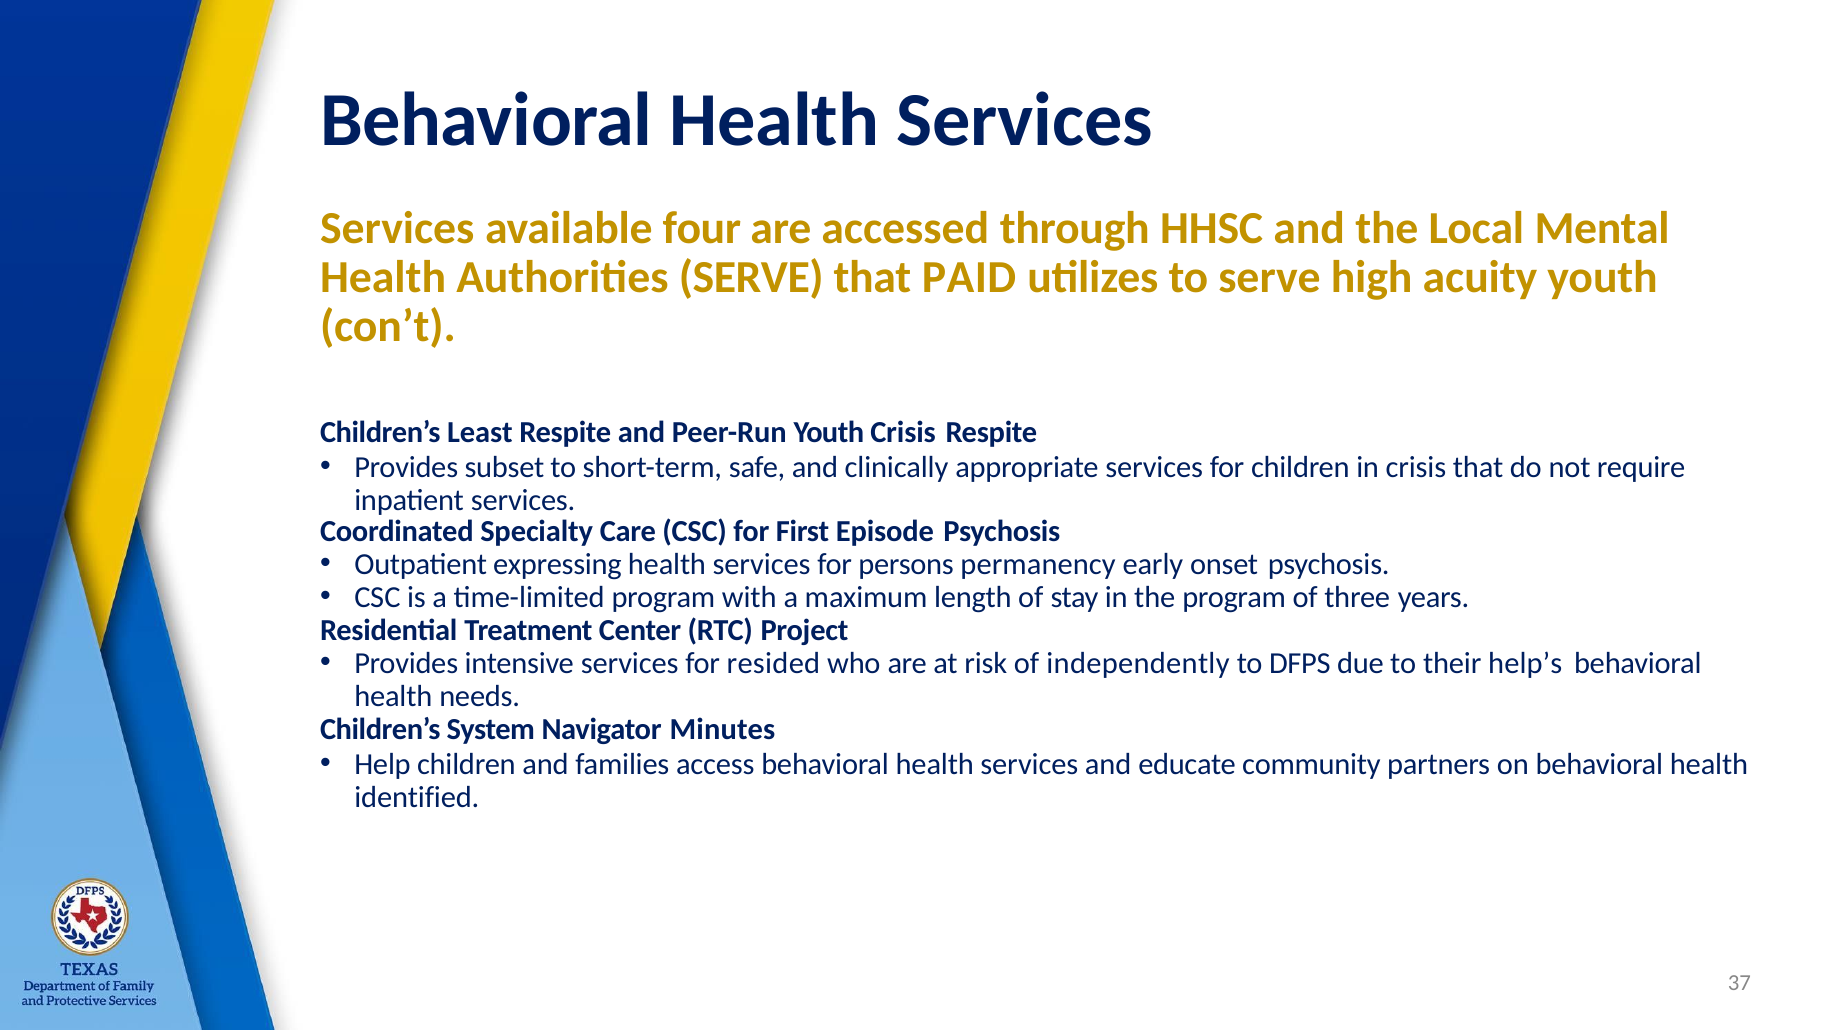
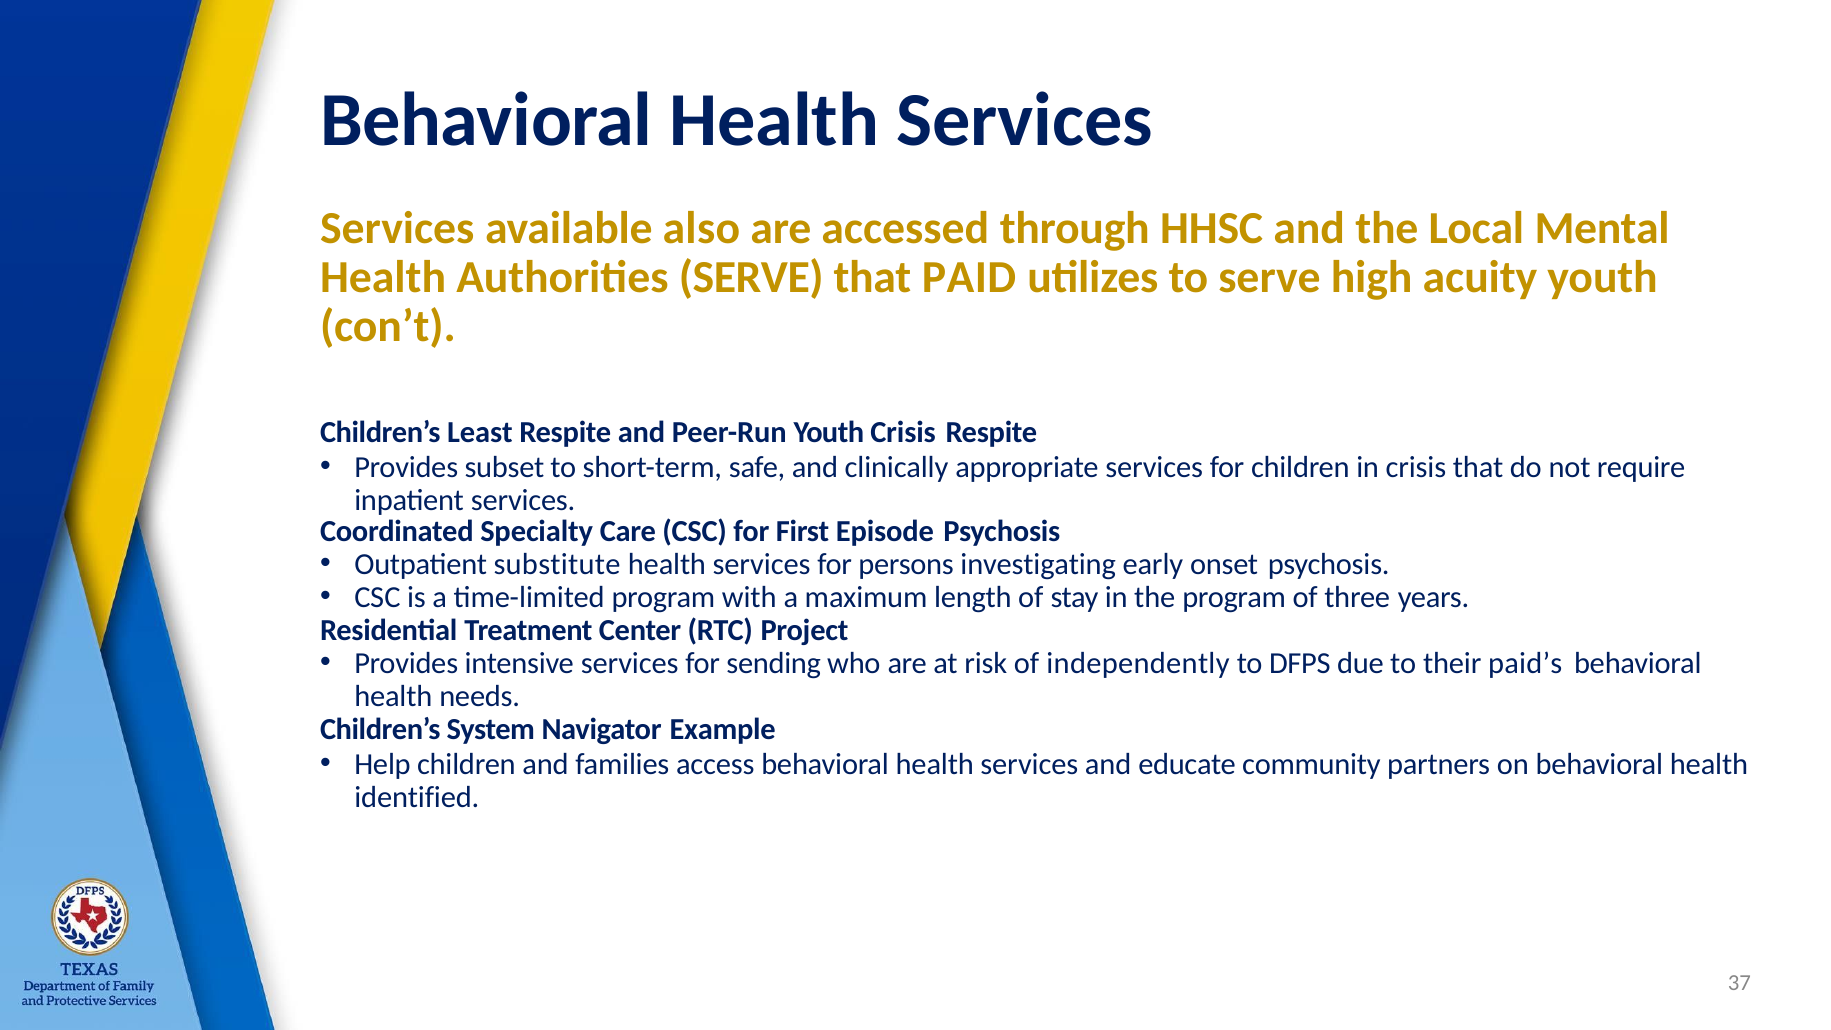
four: four -> also
expressing: expressing -> substitute
permanency: permanency -> investigating
resided: resided -> sending
help’s: help’s -> paid’s
Minutes: Minutes -> Example
